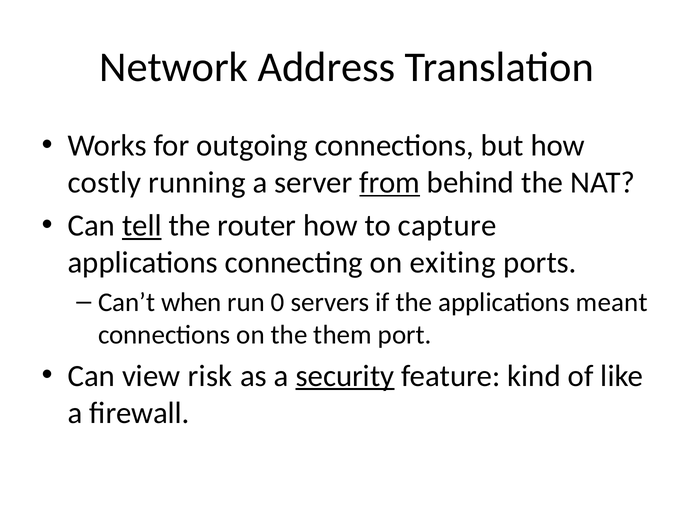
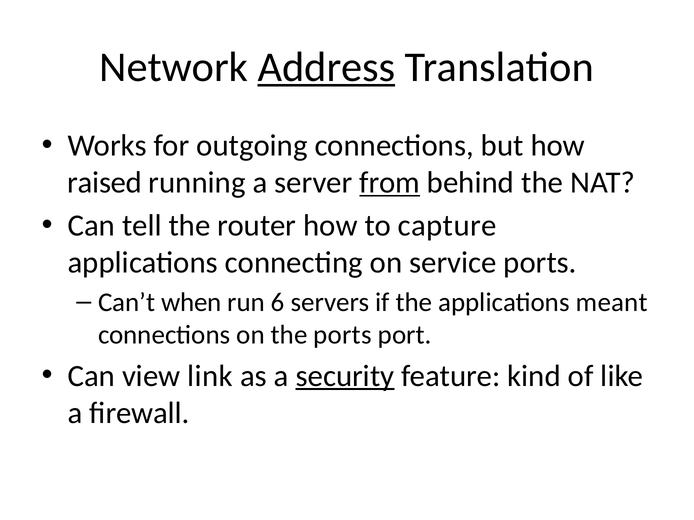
Address underline: none -> present
costly: costly -> raised
tell underline: present -> none
exiting: exiting -> service
0: 0 -> 6
the them: them -> ports
risk: risk -> link
